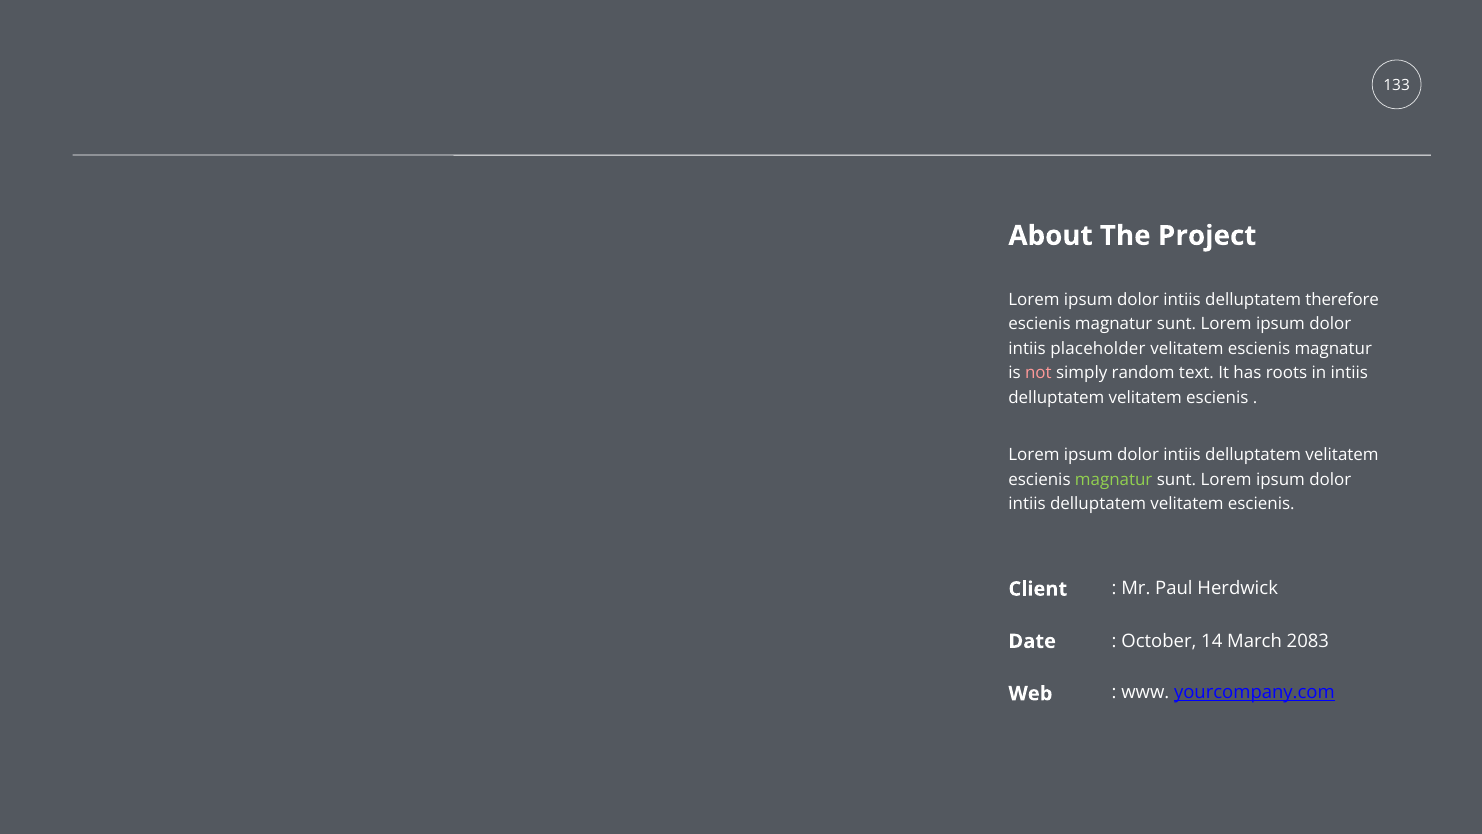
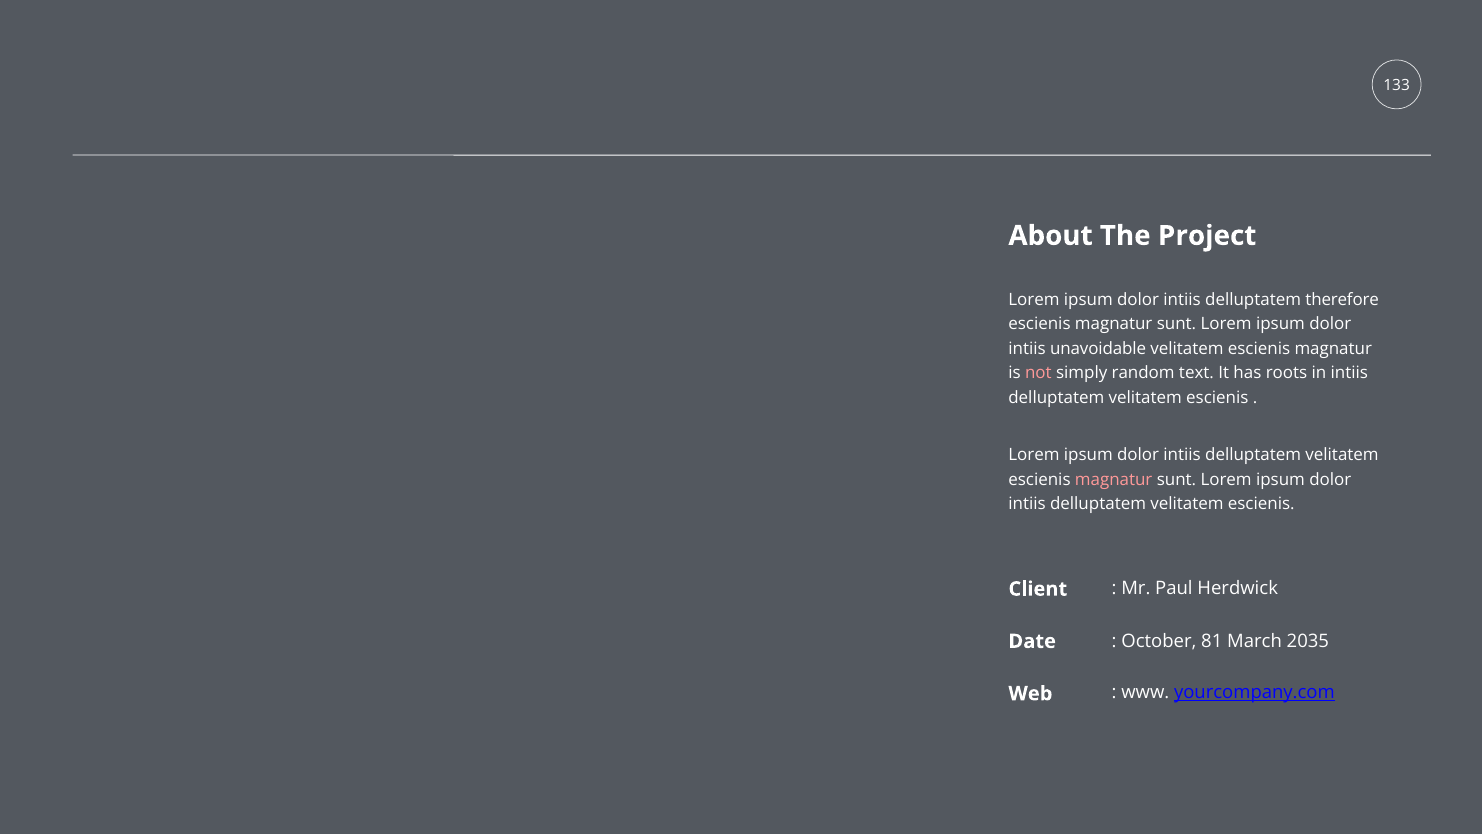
placeholder: placeholder -> unavoidable
magnatur at (1114, 479) colour: light green -> pink
14: 14 -> 81
2083: 2083 -> 2035
